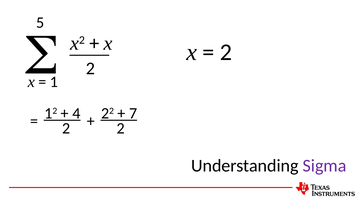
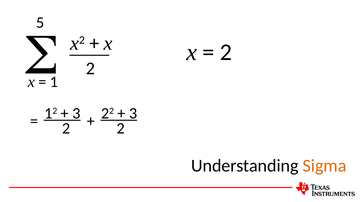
4 at (76, 114): 4 -> 3
7 at (133, 114): 7 -> 3
Sigma colour: purple -> orange
